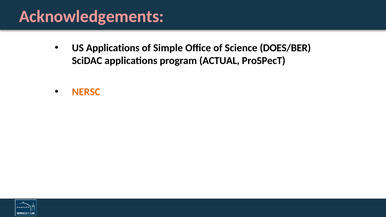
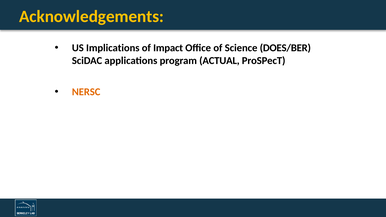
Acknowledgements colour: pink -> yellow
US Applications: Applications -> Implications
Simple: Simple -> Impact
